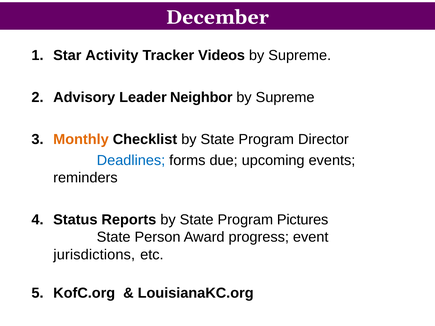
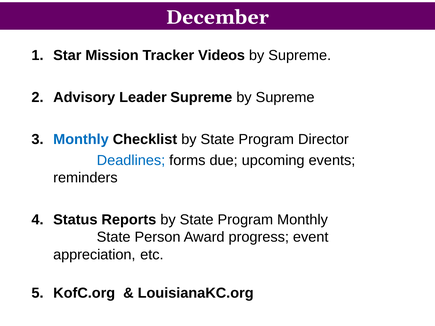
Activity: Activity -> Mission
Leader Neighbor: Neighbor -> Supreme
Monthly at (81, 139) colour: orange -> blue
Program Pictures: Pictures -> Monthly
jurisdictions: jurisdictions -> appreciation
